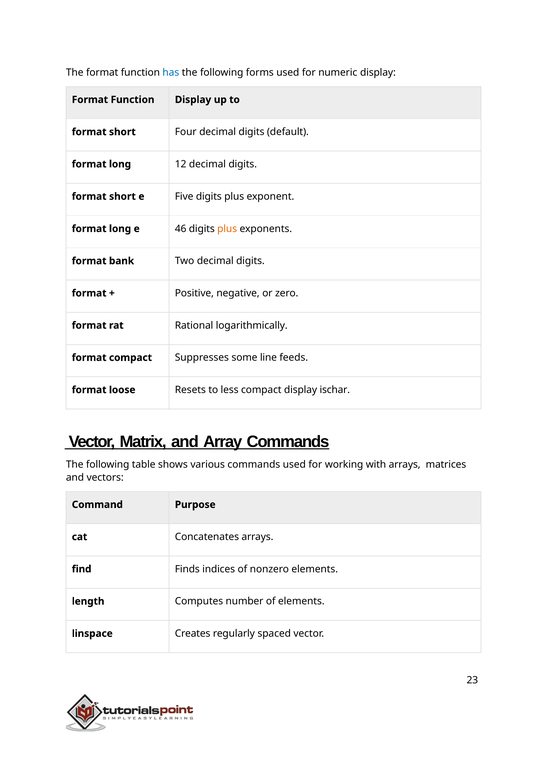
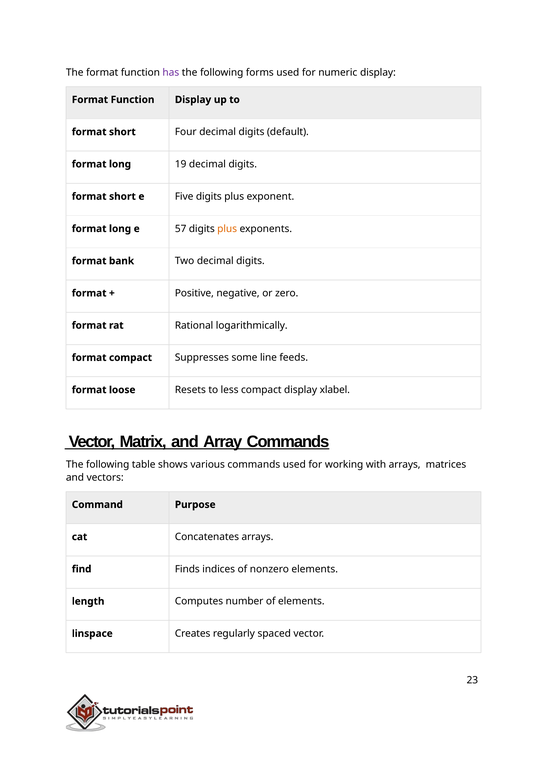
has colour: blue -> purple
12: 12 -> 19
46: 46 -> 57
ischar: ischar -> xlabel
